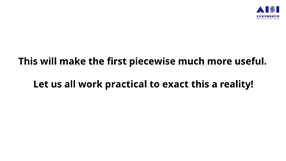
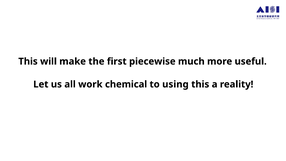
practical: practical -> chemical
exact: exact -> using
